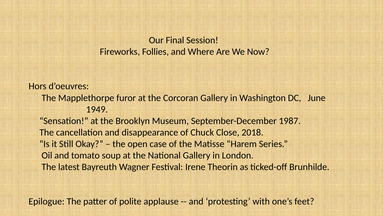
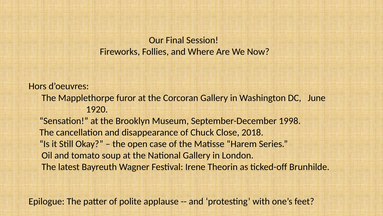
1949: 1949 -> 1920
1987: 1987 -> 1998
